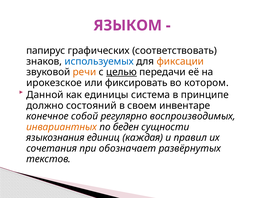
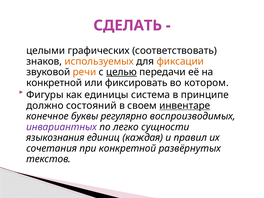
ЯЗЫКОМ: ЯЗЫКОМ -> СДЕЛАТЬ
папирус: папирус -> целыми
используемых colour: blue -> orange
ирокезское at (54, 83): ирокезское -> конкретной
Данной: Данной -> Фигуры
инвентаре underline: none -> present
собой: собой -> буквы
инвариантных colour: orange -> purple
беден: беден -> легко
при обозначает: обозначает -> конкретной
